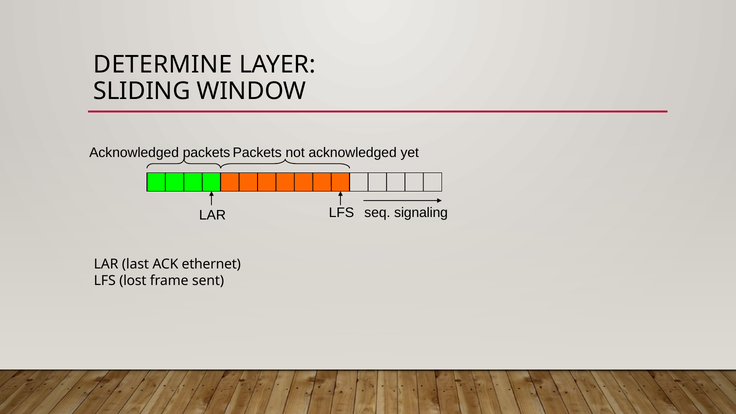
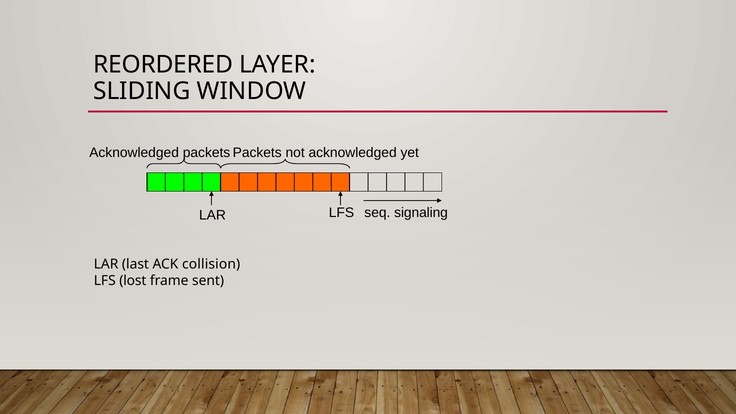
DETERMINE: DETERMINE -> REORDERED
ethernet: ethernet -> collision
